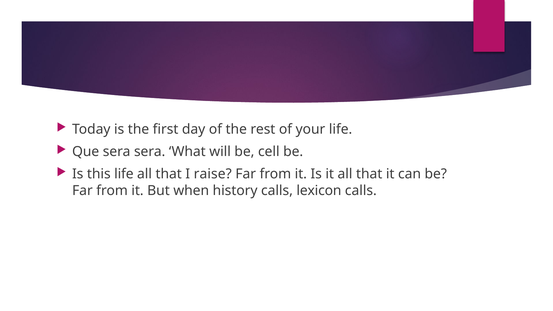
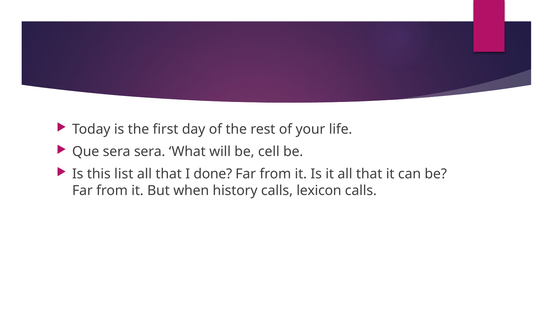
this life: life -> list
raise: raise -> done
